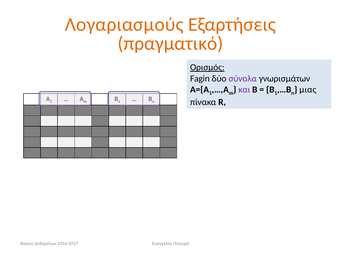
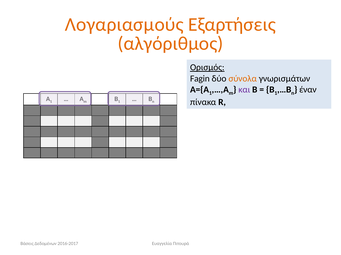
πραγματικό: πραγματικό -> αλγόριθμος
σύνολα colour: purple -> orange
μιας: μιας -> έναν
